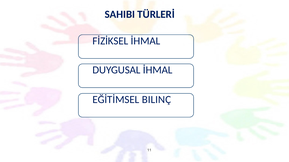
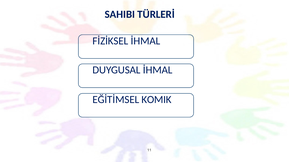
BILINÇ: BILINÇ -> KOMIK
